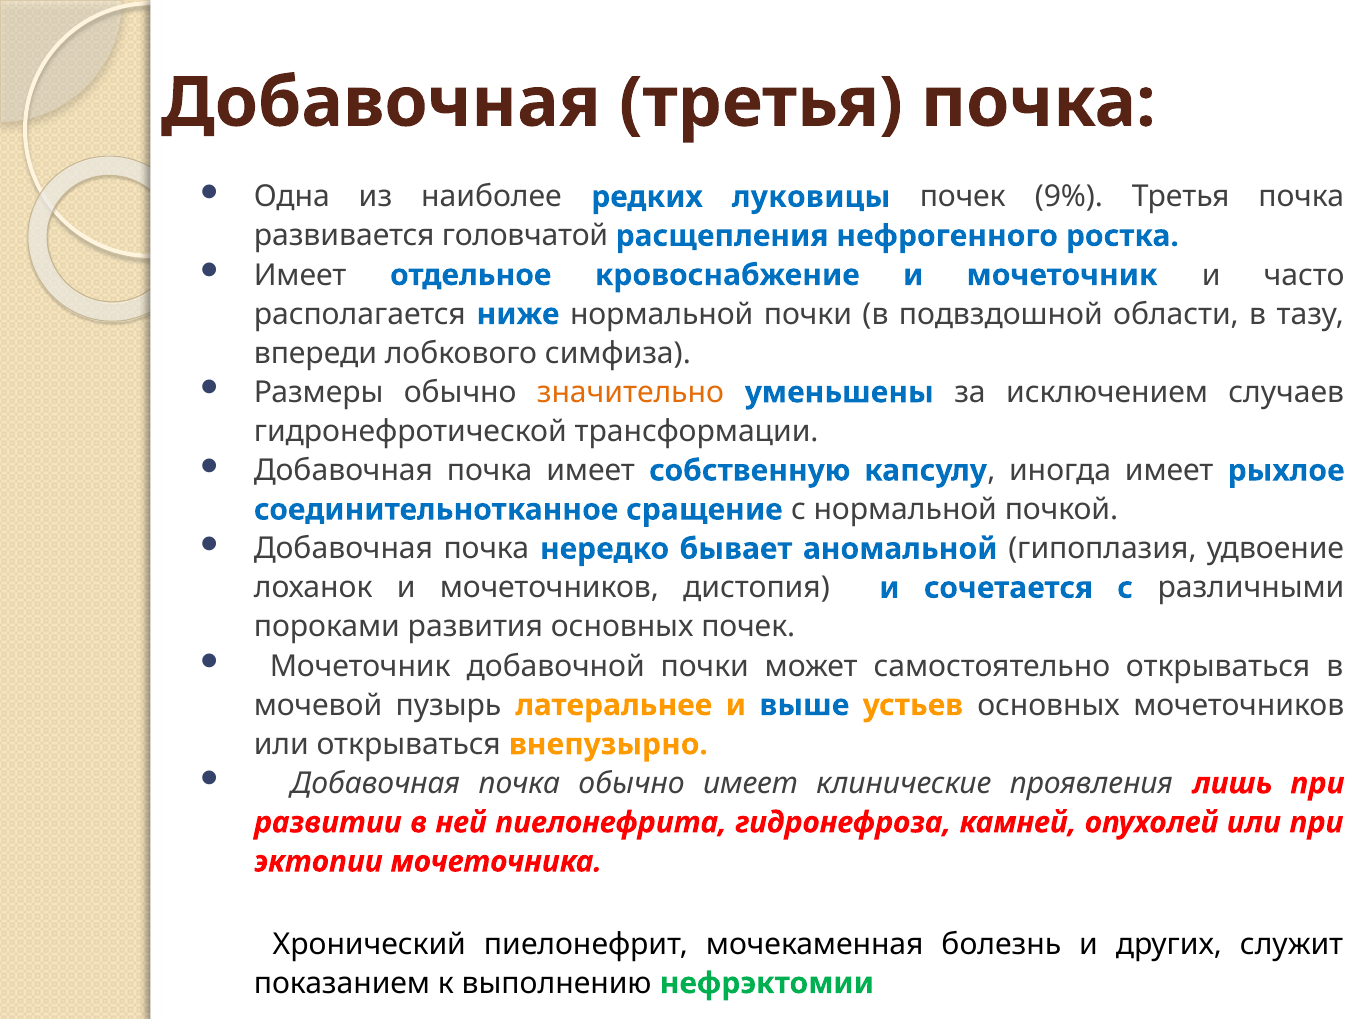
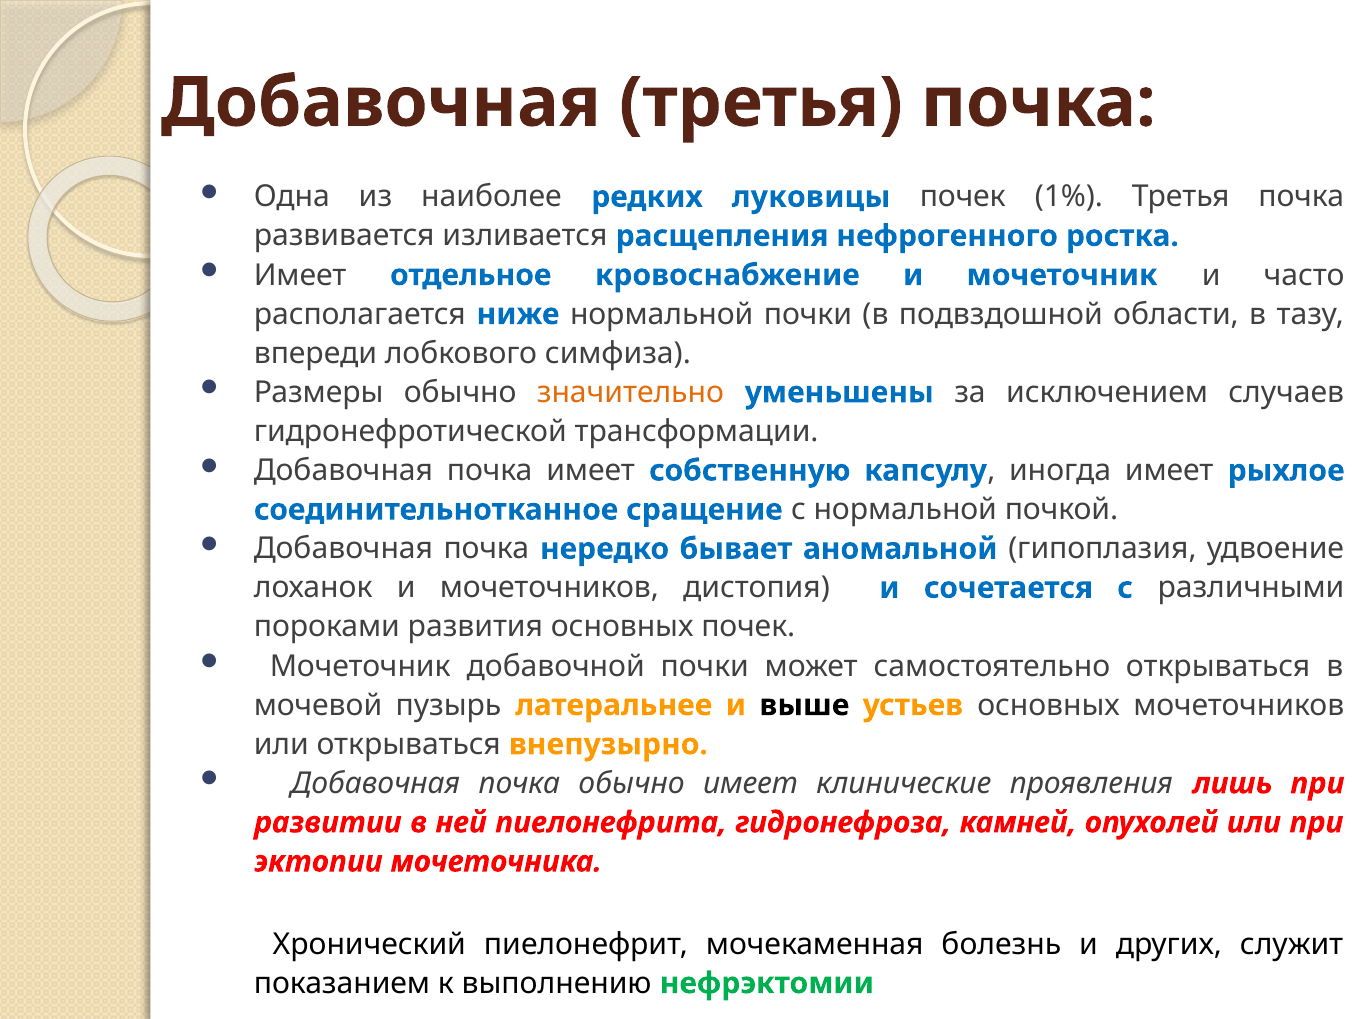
9%: 9% -> 1%
головчатой: головчатой -> изливается
выше colour: blue -> black
